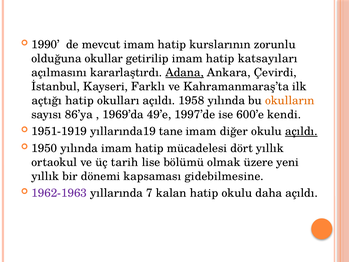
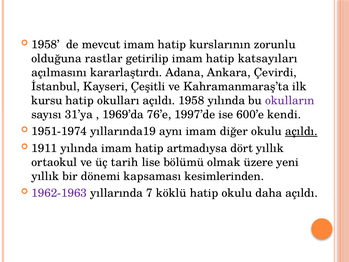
1990 at (45, 45): 1990 -> 1958
okullar: okullar -> rastlar
Adana underline: present -> none
Farklı: Farklı -> Çeşitli
açtığı: açtığı -> kursu
okulların colour: orange -> purple
86’ya: 86’ya -> 31’ya
49’e: 49’e -> 76’e
1951-1919: 1951-1919 -> 1951-1974
tane: tane -> aynı
1950: 1950 -> 1911
mücadelesi: mücadelesi -> artmadıysa
gidebilmesine: gidebilmesine -> kesimlerinden
kalan: kalan -> köklü
